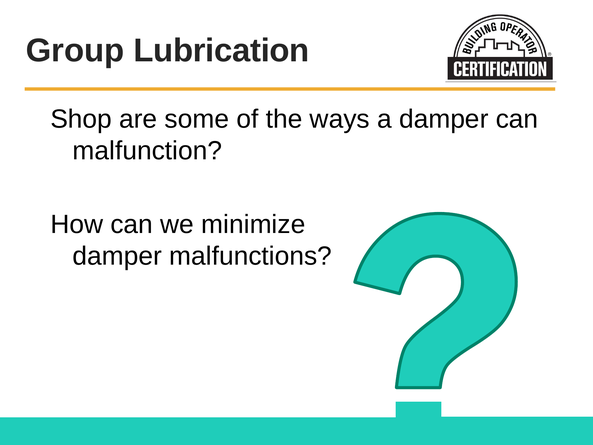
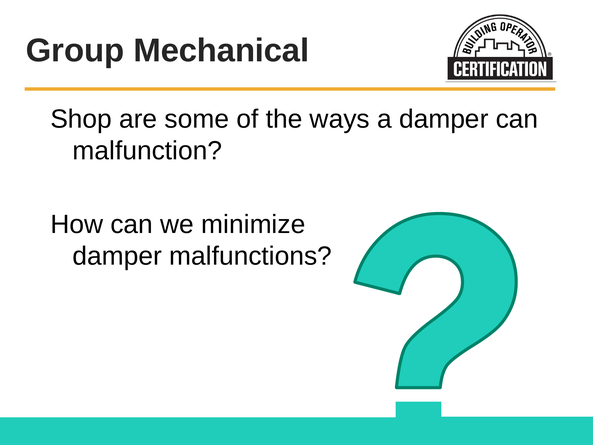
Lubrication: Lubrication -> Mechanical
